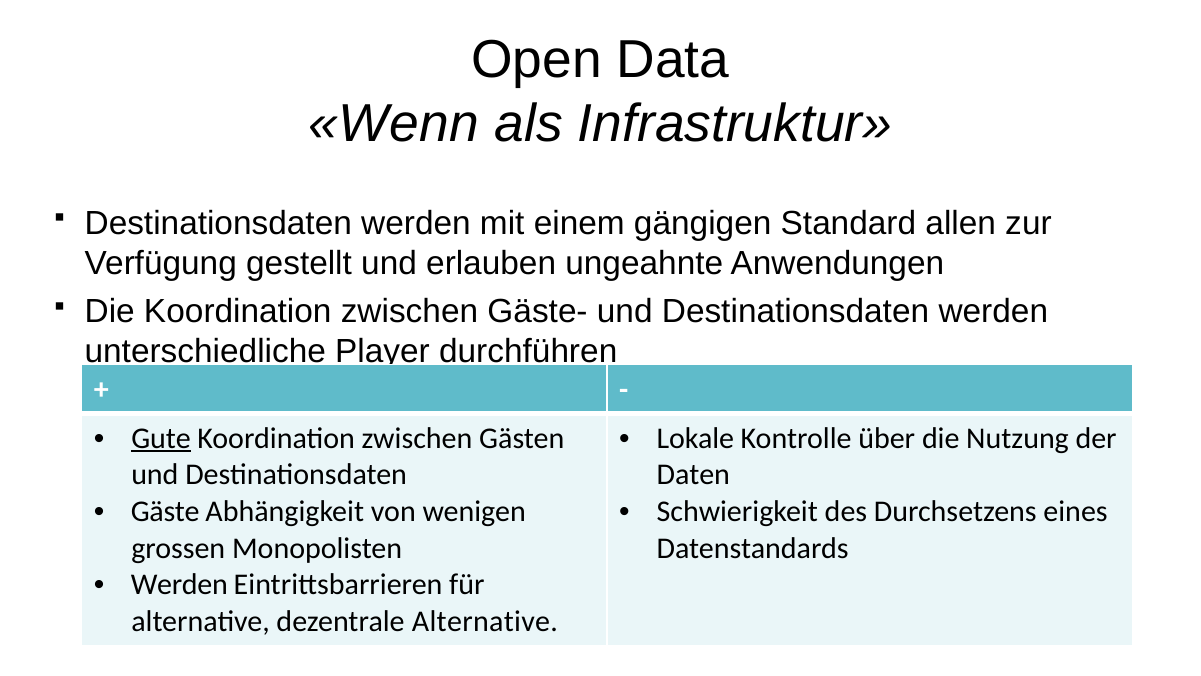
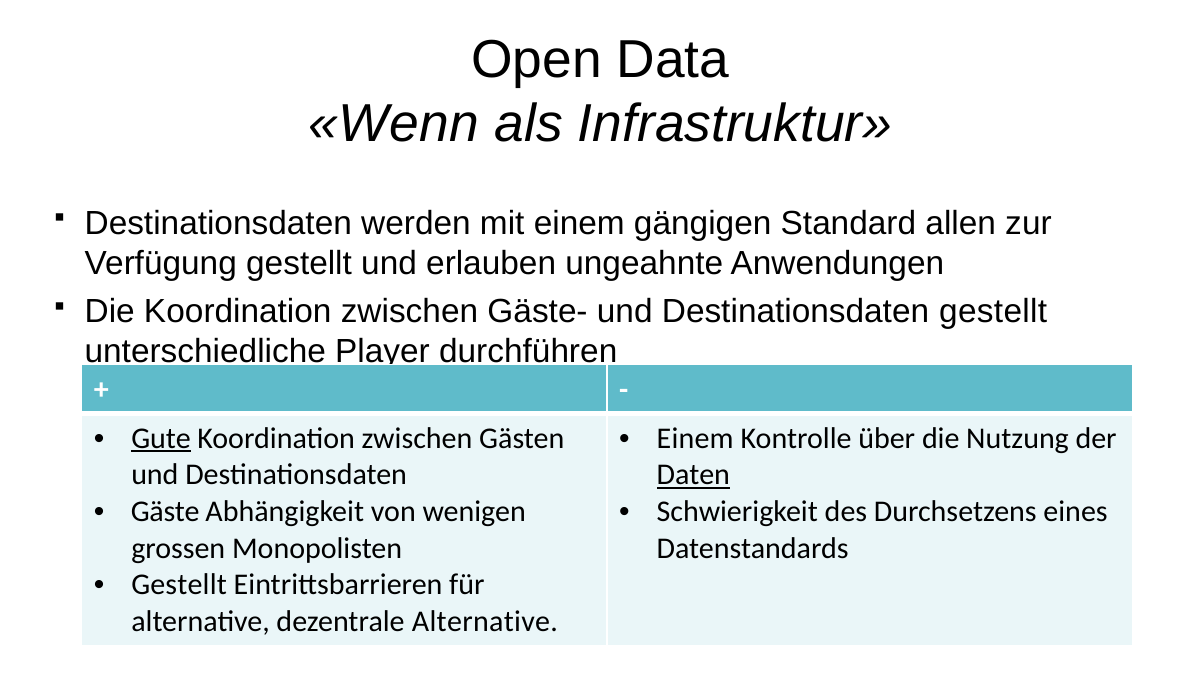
und Destinationsdaten werden: werden -> gestellt
Lokale at (695, 438): Lokale -> Einem
Daten underline: none -> present
Werden at (179, 584): Werden -> Gestellt
